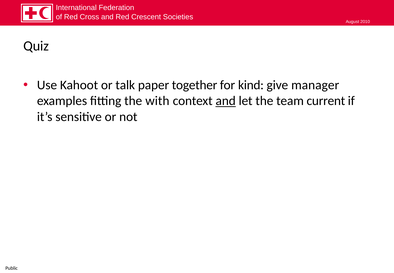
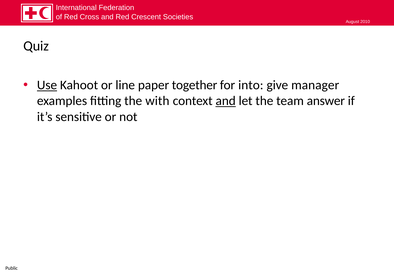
Use underline: none -> present
talk: talk -> line
kind: kind -> into
current: current -> answer
